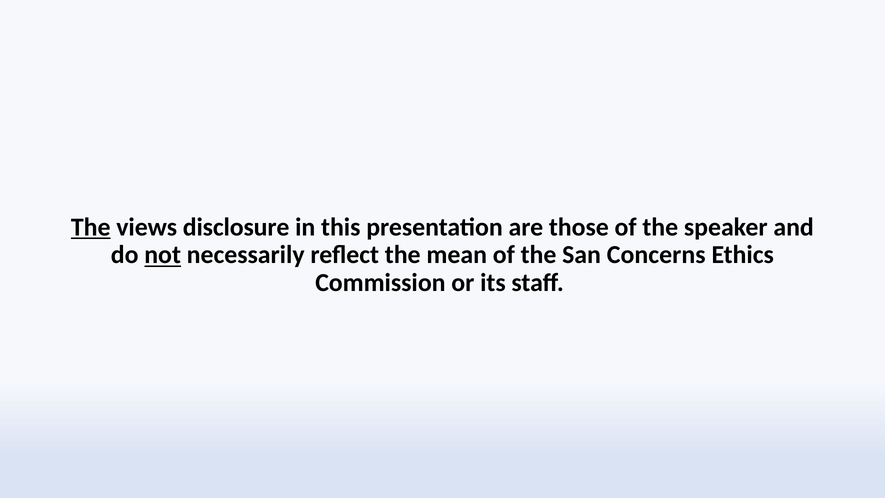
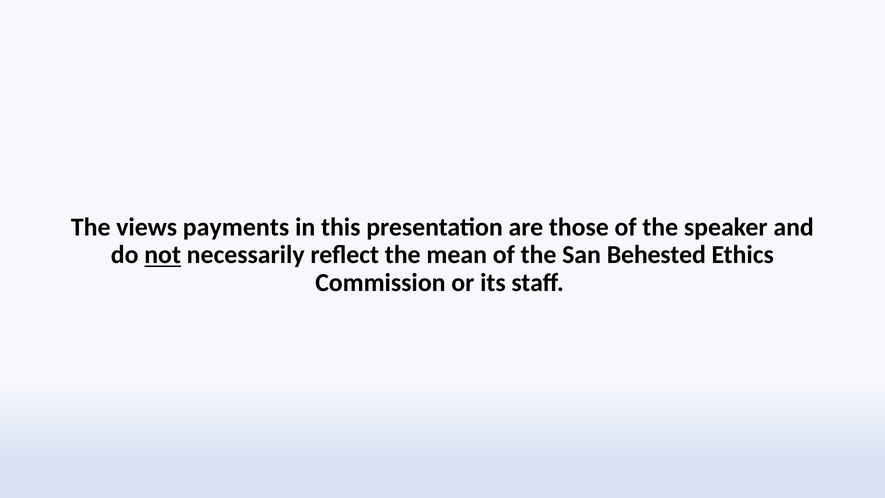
The at (91, 227) underline: present -> none
disclosure: disclosure -> payments
Concerns: Concerns -> Behested
